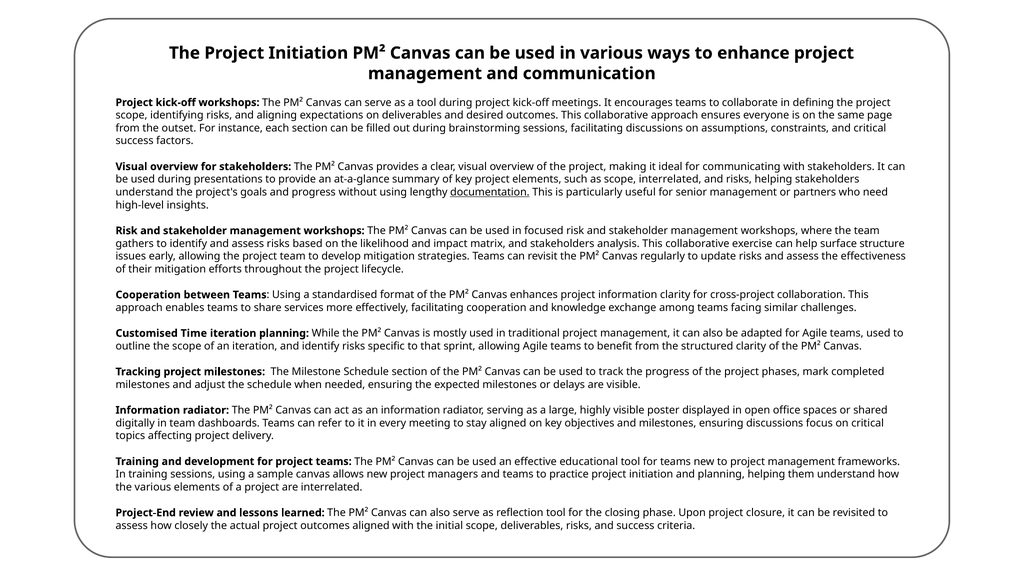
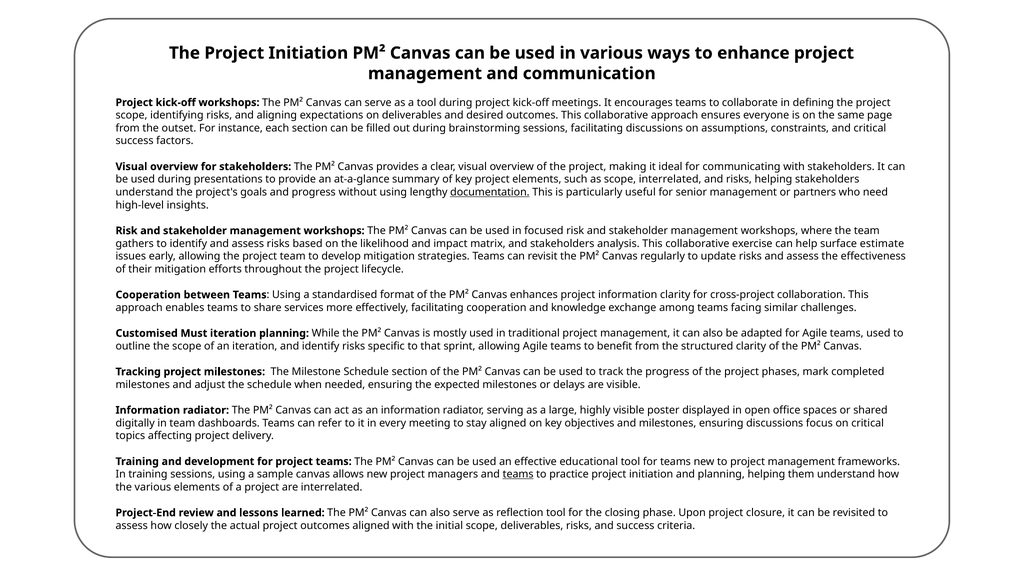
structure: structure -> estimate
Time: Time -> Must
teams at (518, 474) underline: none -> present
